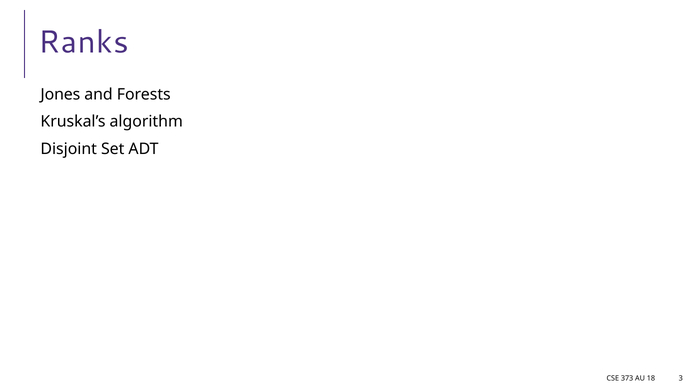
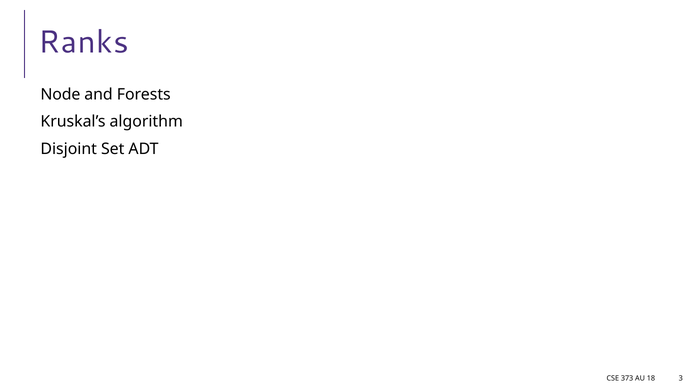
Jones: Jones -> Node
